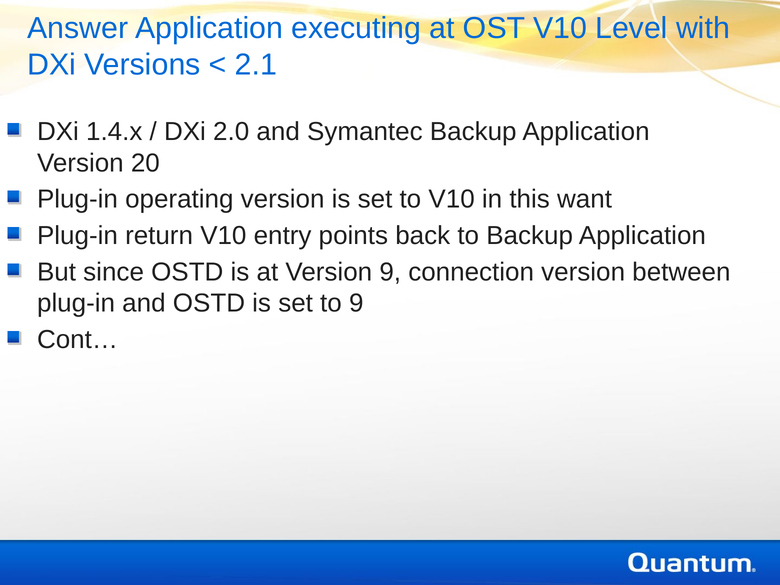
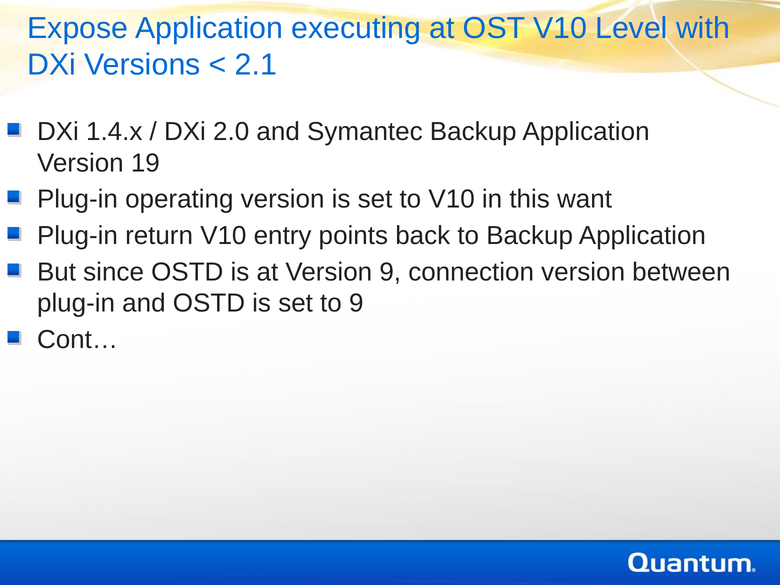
Answer: Answer -> Expose
20: 20 -> 19
